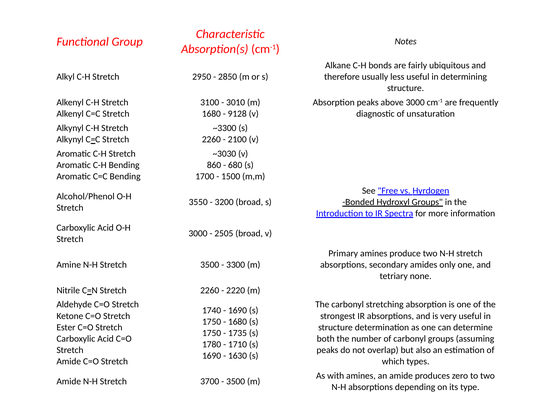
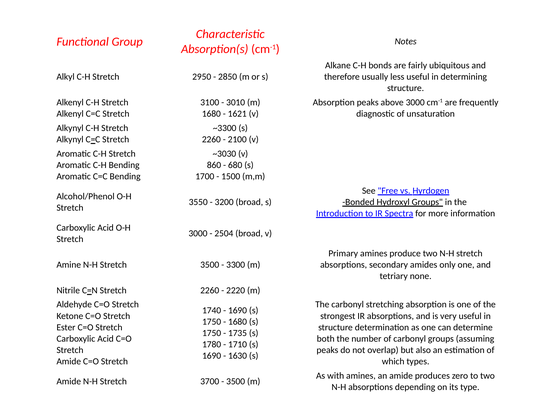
9128: 9128 -> 1621
2505: 2505 -> 2504
